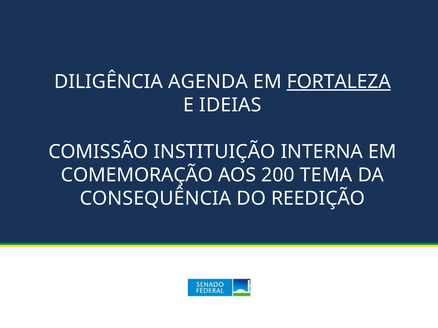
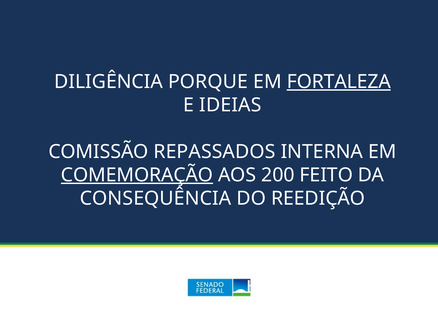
AGENDA: AGENDA -> PORQUE
INSTITUIÇÃO: INSTITUIÇÃO -> REPASSADOS
COMEMORAÇÃO underline: none -> present
TEMA: TEMA -> FEITO
